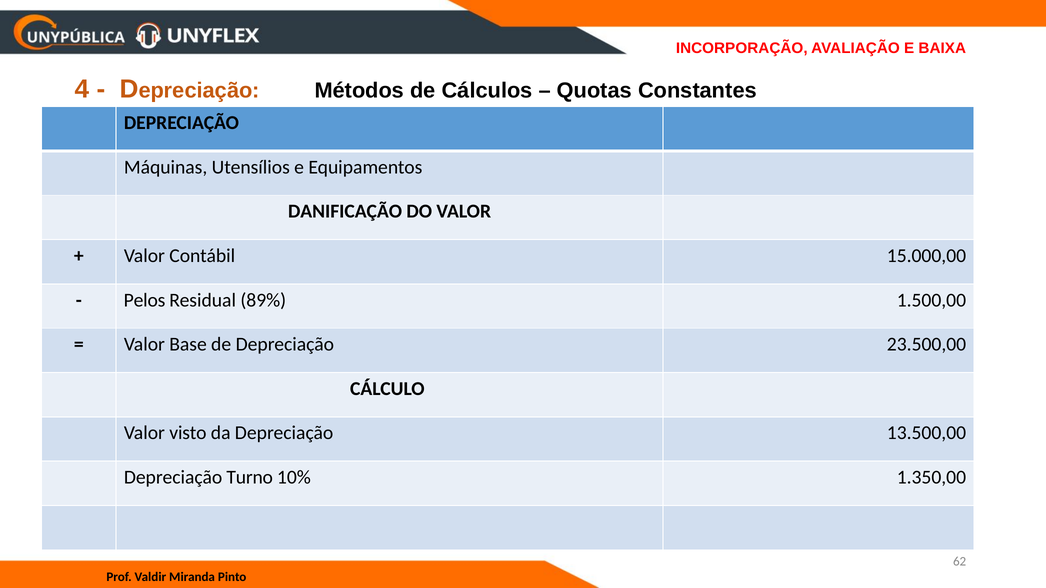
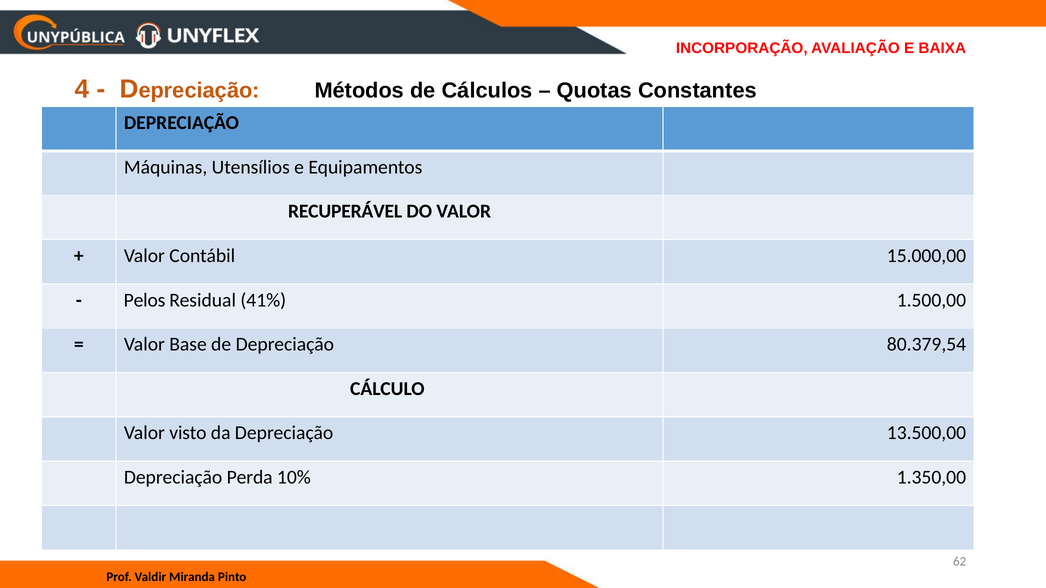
DANIFICAÇÃO: DANIFICAÇÃO -> RECUPERÁVEL
89%: 89% -> 41%
23.500,00: 23.500,00 -> 80.379,54
Turno: Turno -> Perda
